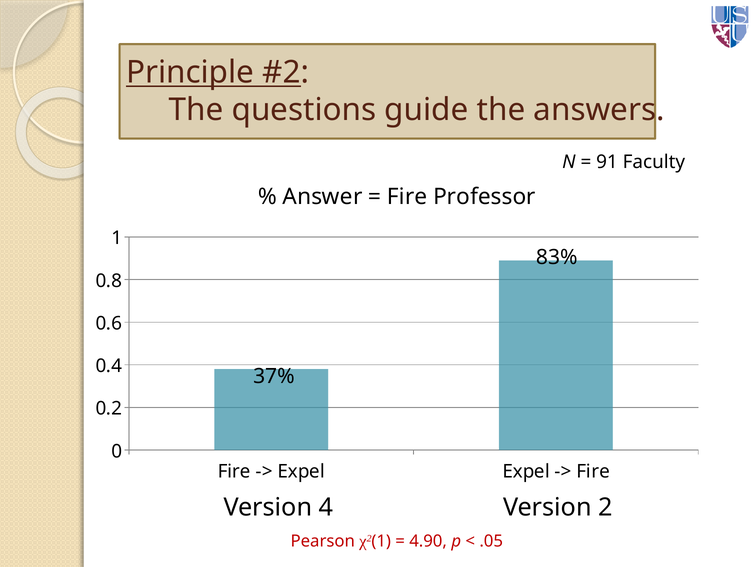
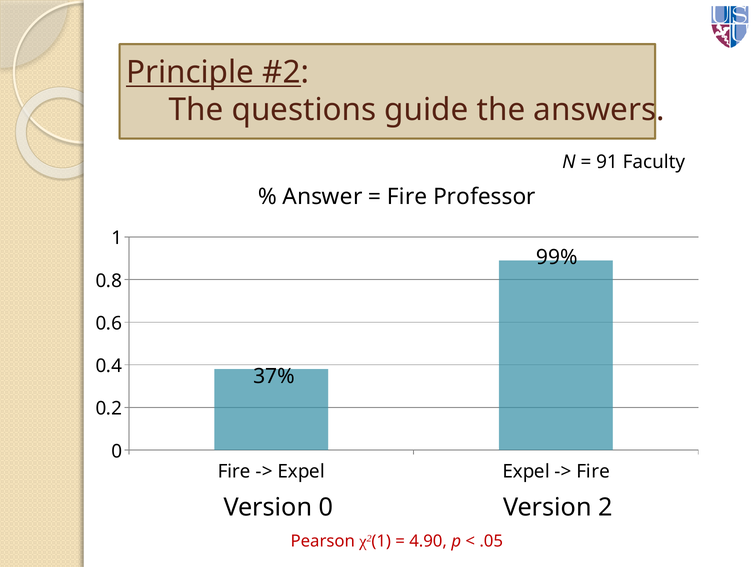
83%: 83% -> 99%
Version 4: 4 -> 0
